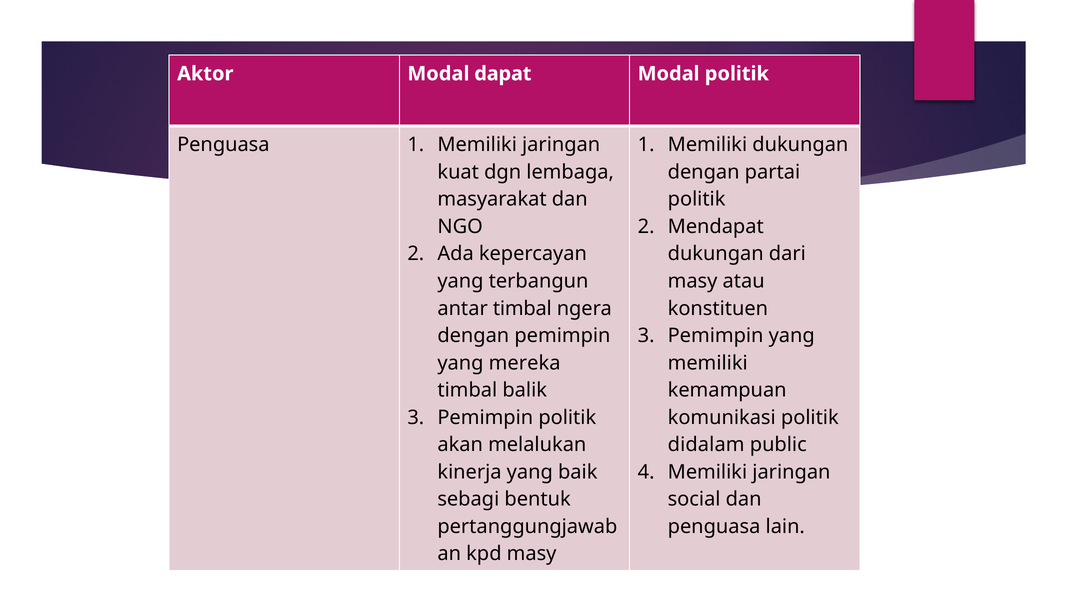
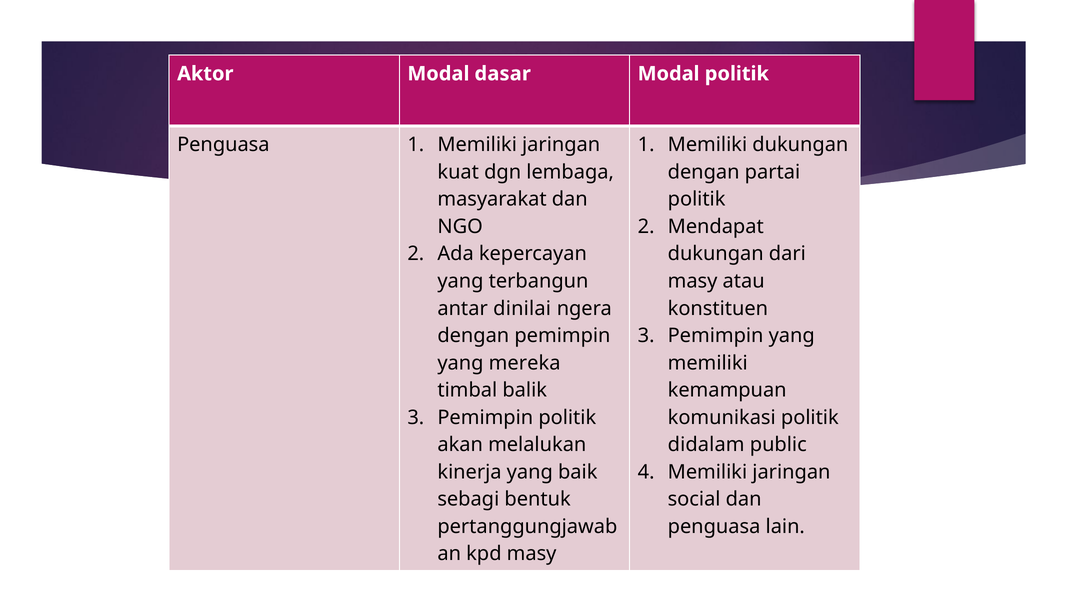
dapat: dapat -> dasar
antar timbal: timbal -> dinilai
